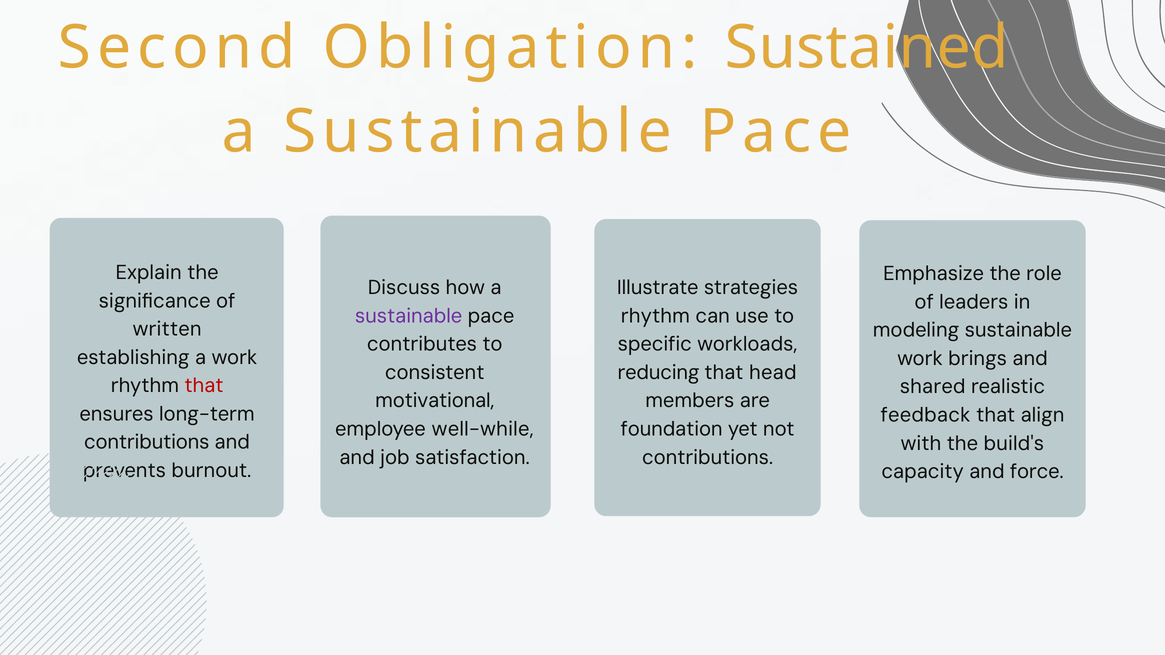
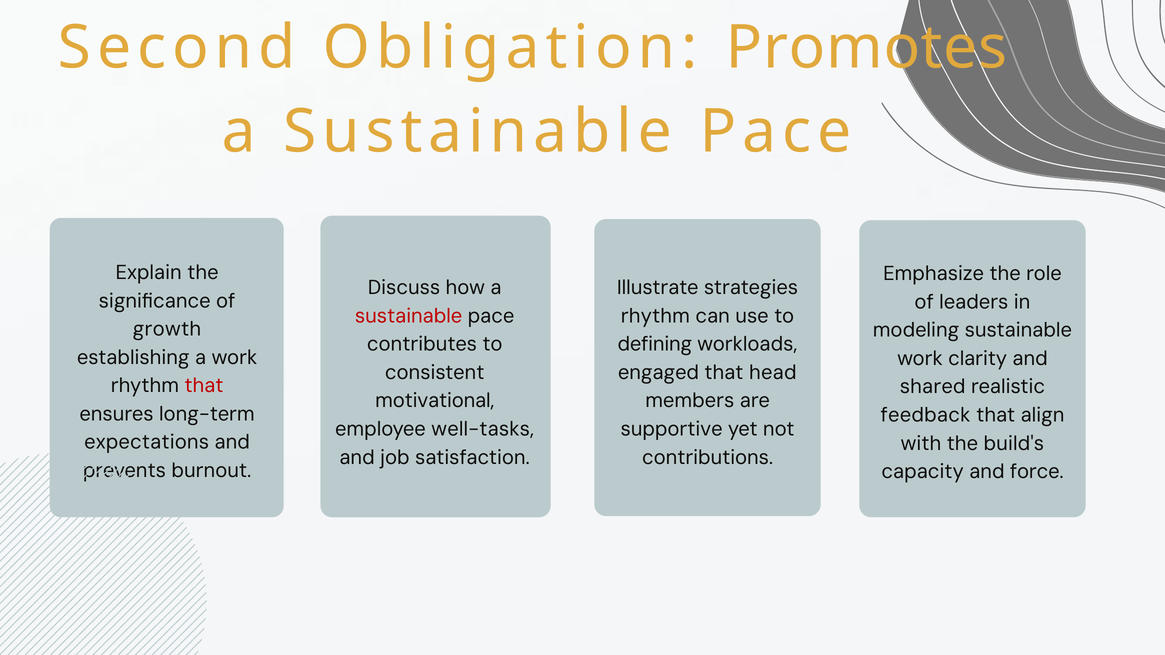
Sustained: Sustained -> Promotes
sustainable at (409, 316) colour: purple -> red
written: written -> growth
specific: specific -> defining
brings: brings -> clarity
reducing: reducing -> engaged
well-while: well-while -> well-tasks
foundation: foundation -> supportive
contributions at (147, 442): contributions -> expectations
